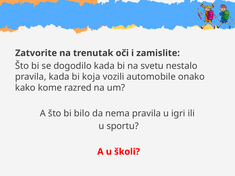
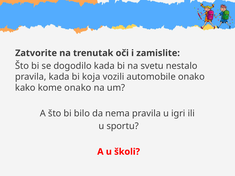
kome razred: razred -> onako
